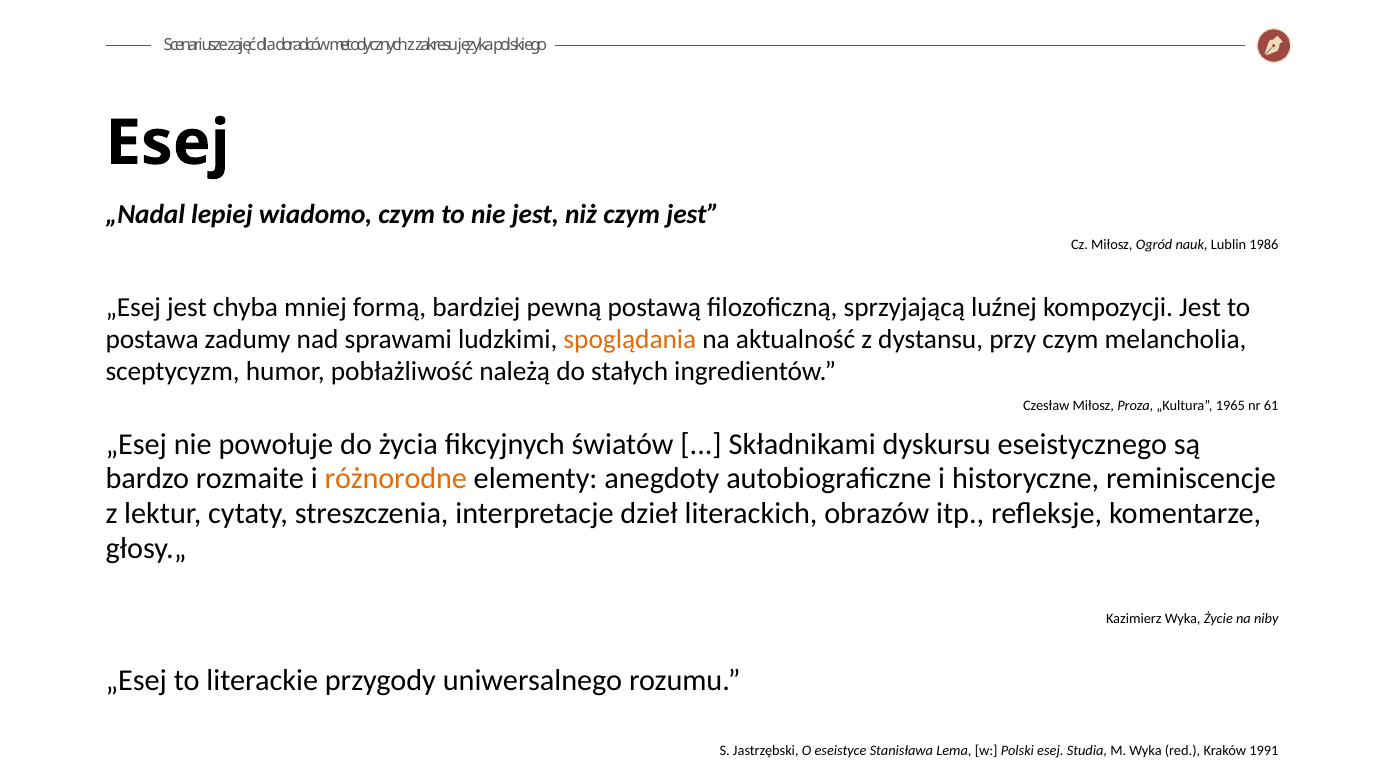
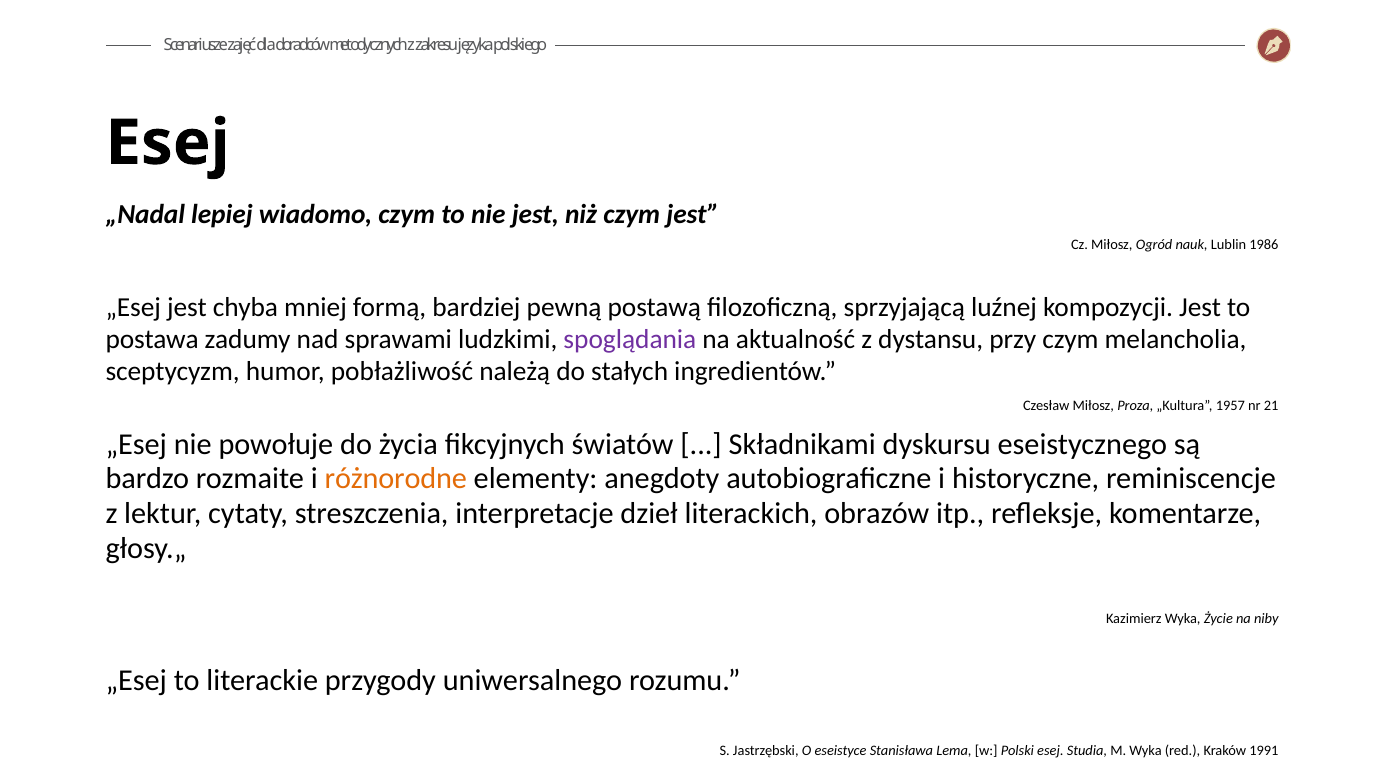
spoglądania colour: orange -> purple
1965: 1965 -> 1957
61: 61 -> 21
